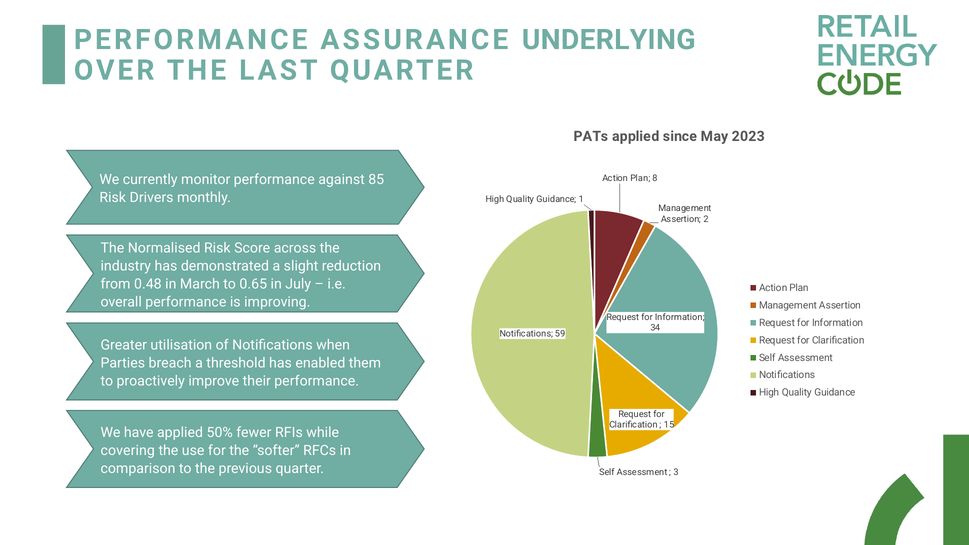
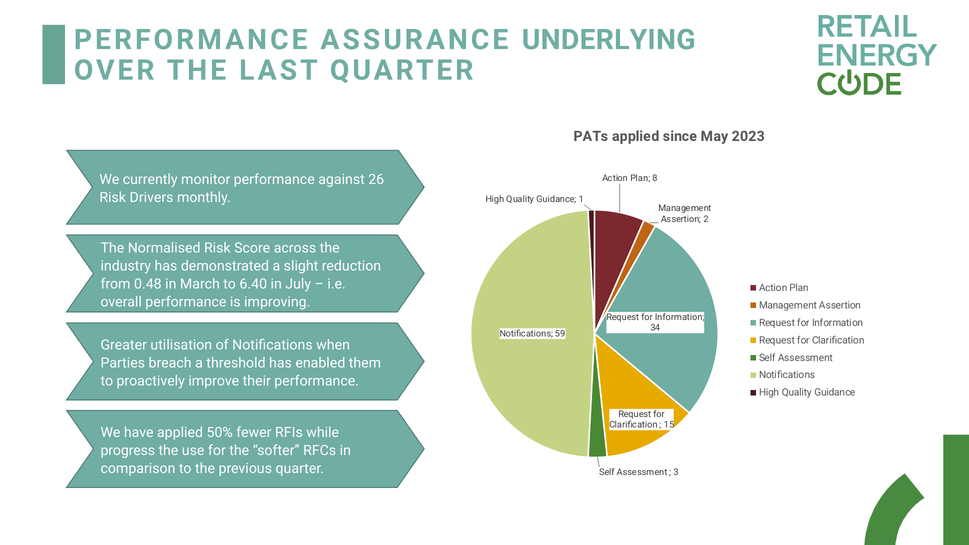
85: 85 -> 26
0.65: 0.65 -> 6.40
covering: covering -> progress
